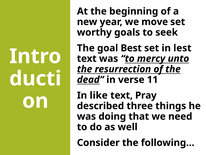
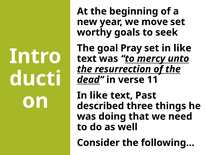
Best: Best -> Pray
set in lest: lest -> like
Pray: Pray -> Past
